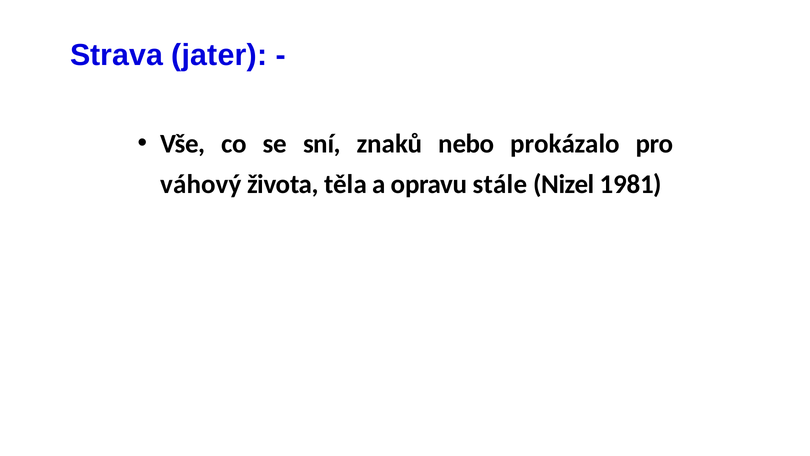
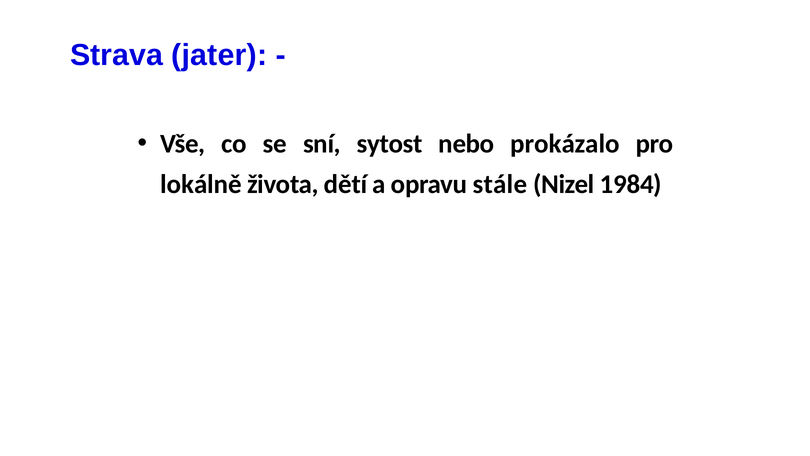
znaků: znaků -> sytost
váhový: váhový -> lokálně
těla: těla -> dětí
1981: 1981 -> 1984
